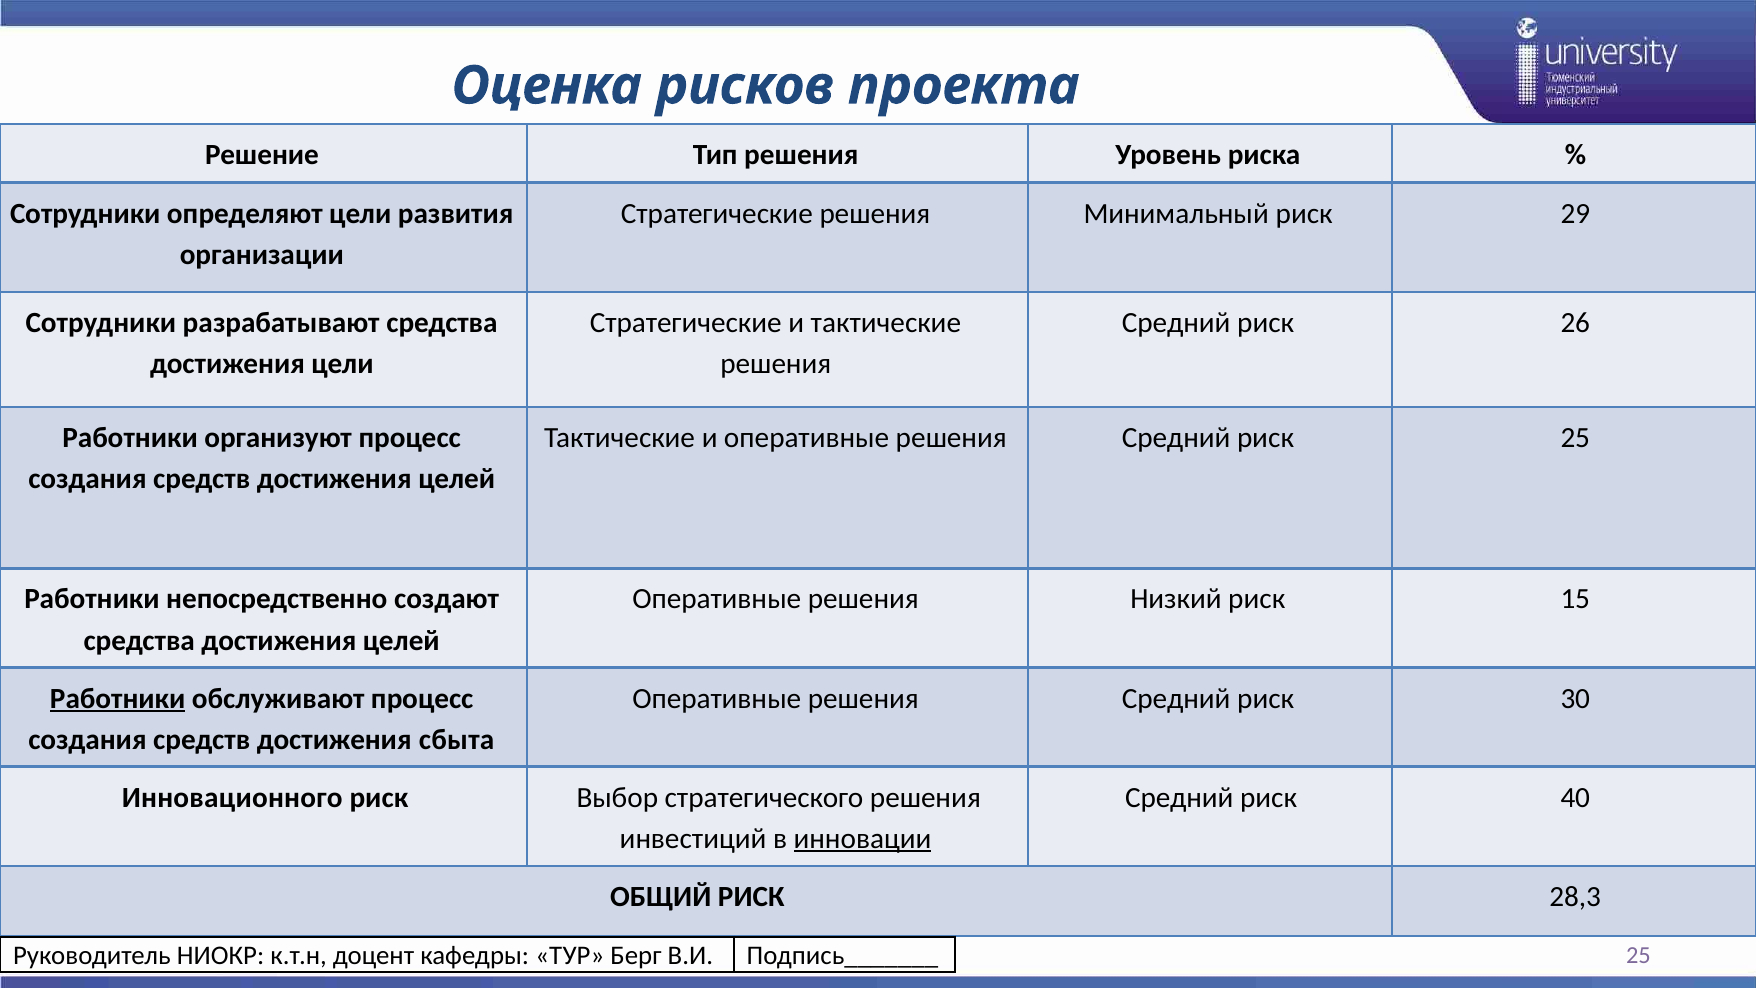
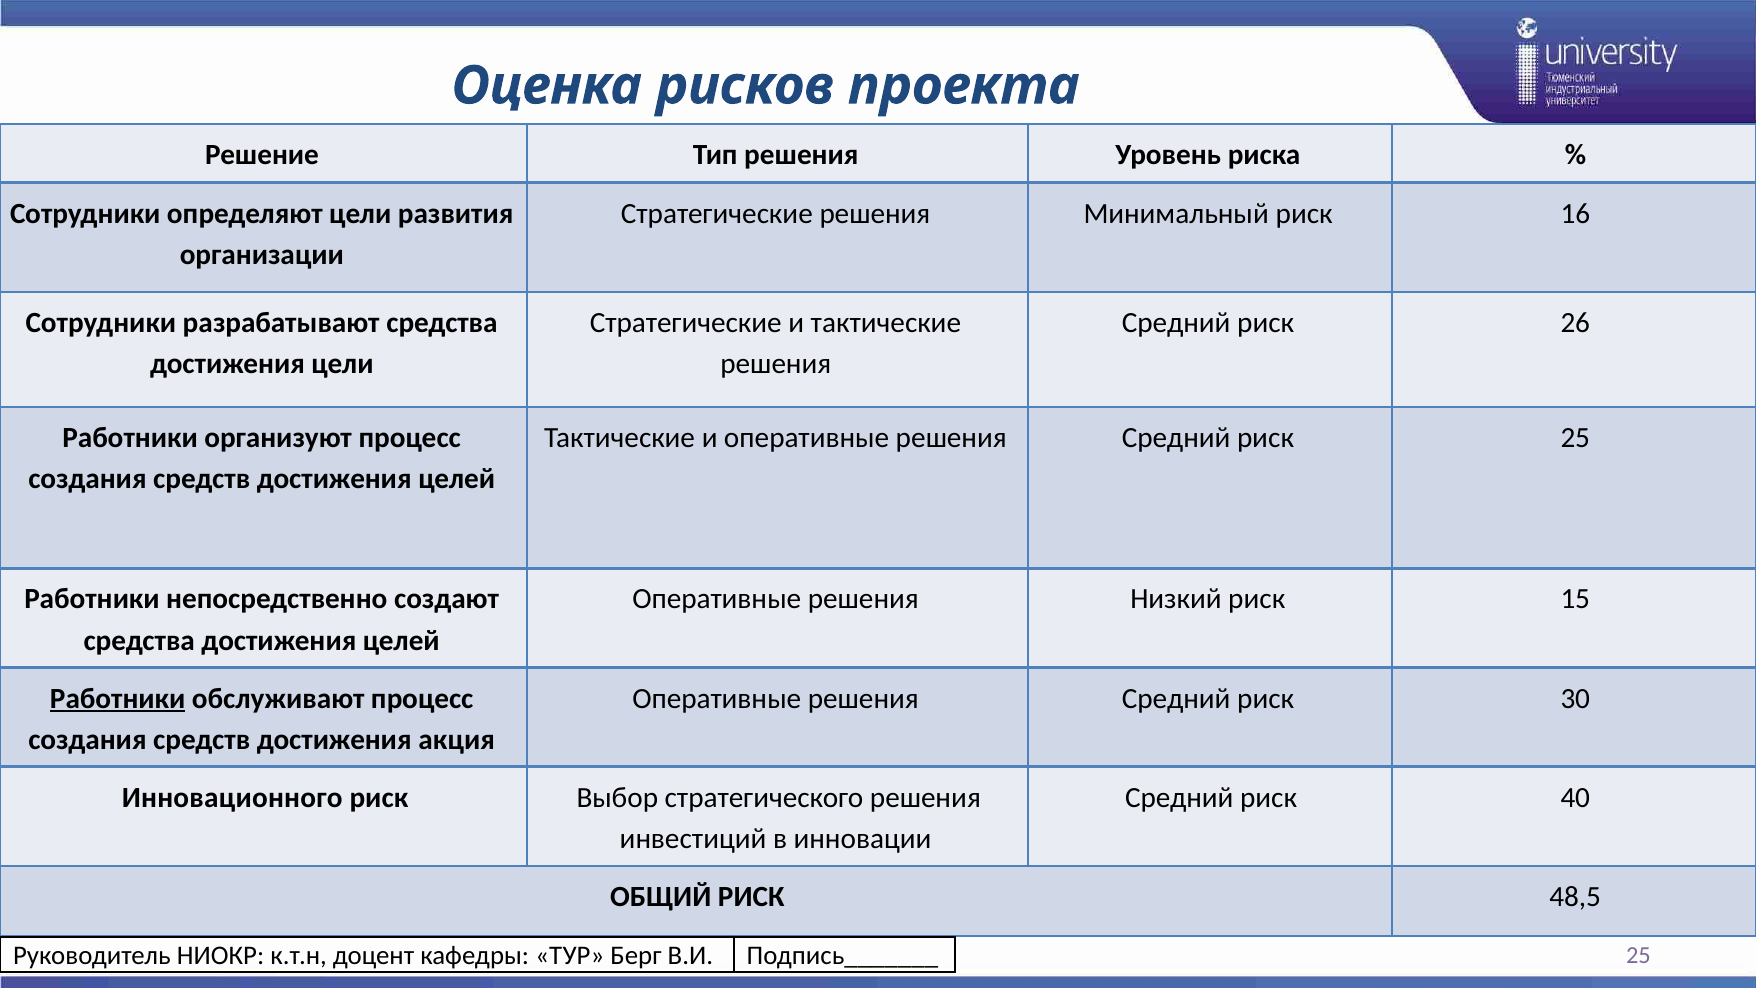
29: 29 -> 16
сбыта: сбыта -> акция
инновации underline: present -> none
28,3: 28,3 -> 48,5
